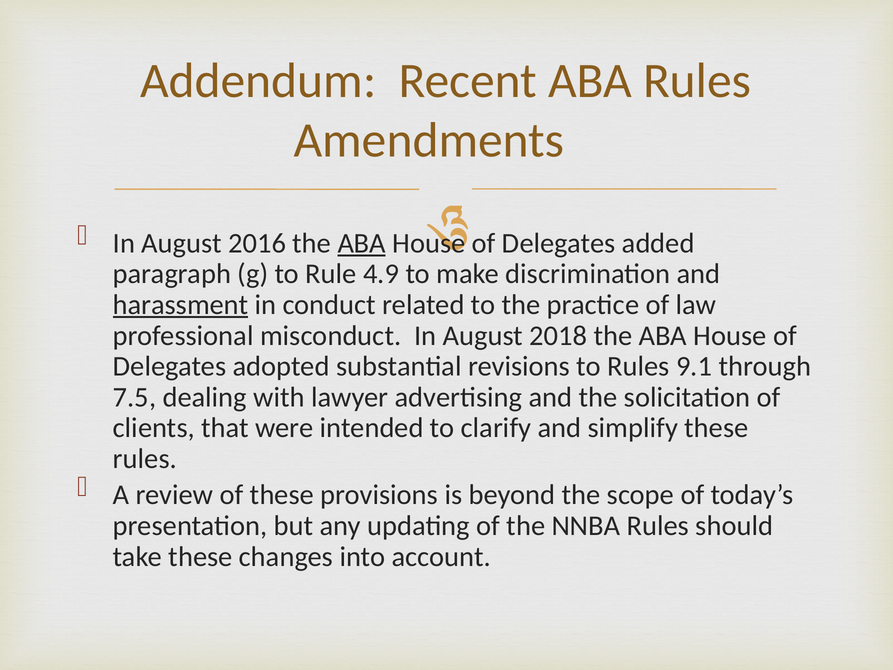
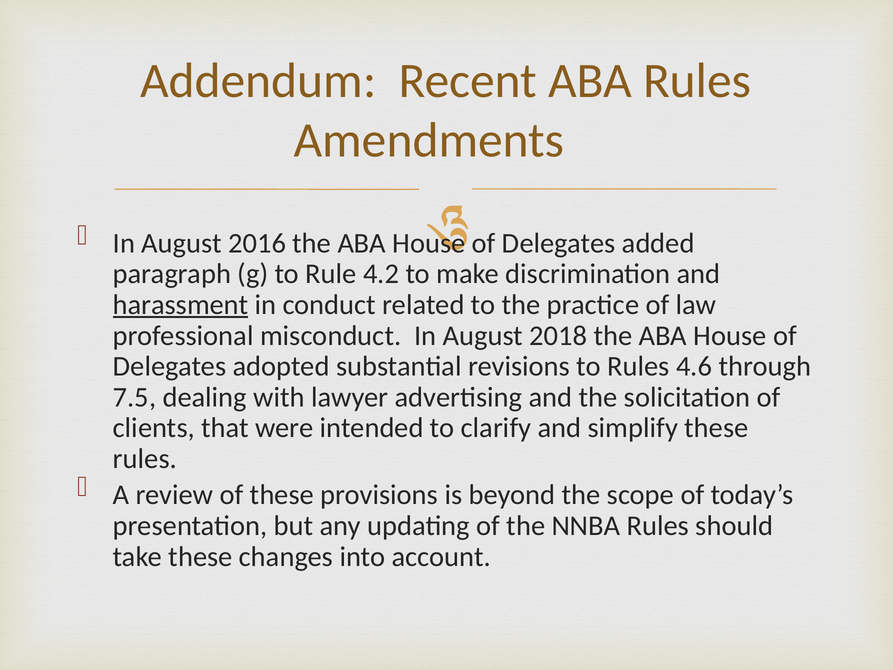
ABA at (362, 243) underline: present -> none
4.9: 4.9 -> 4.2
9.1: 9.1 -> 4.6
